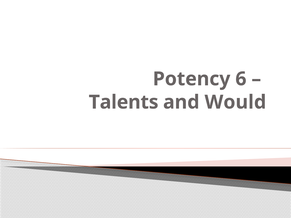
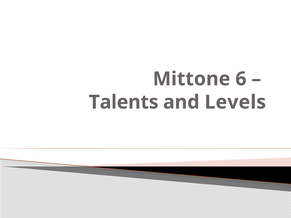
Potency: Potency -> Mittone
Would: Would -> Levels
